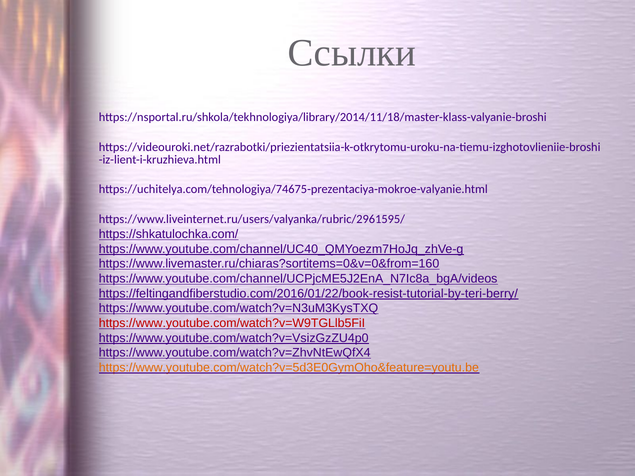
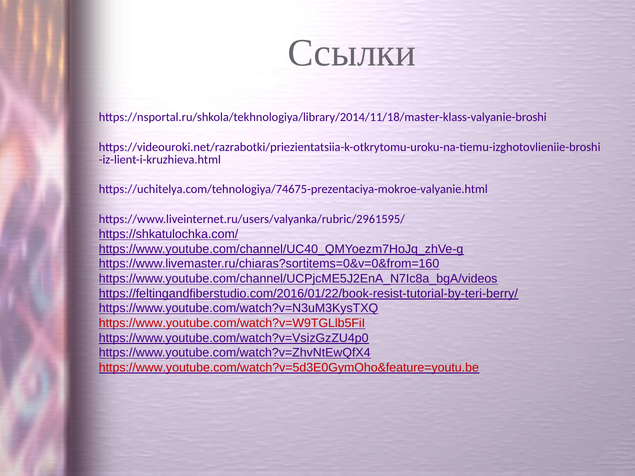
https://www.youtube.com/watch?v=5d3E0GymOho&feature=youtu.be colour: orange -> red
